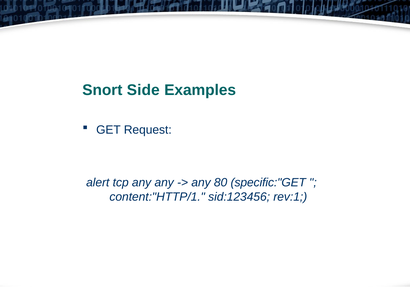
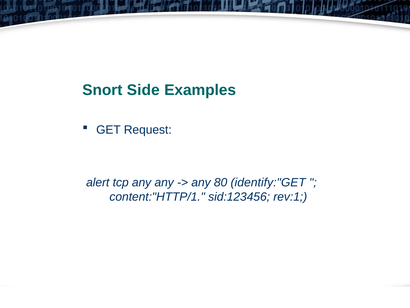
specific:"GET: specific:"GET -> identify:"GET
